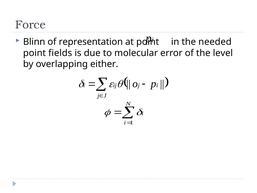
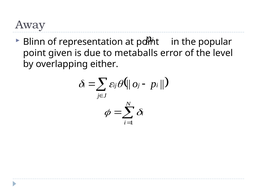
Force: Force -> Away
needed: needed -> popular
fields: fields -> given
molecular: molecular -> metaballs
